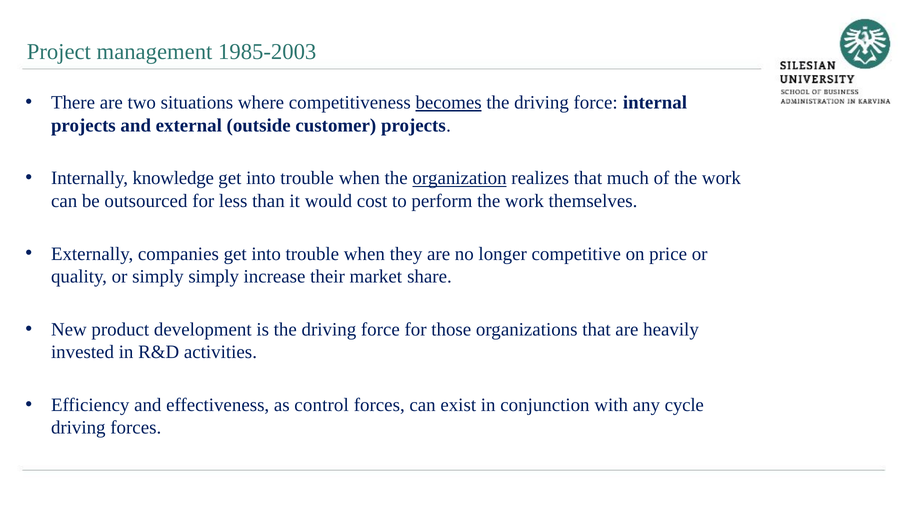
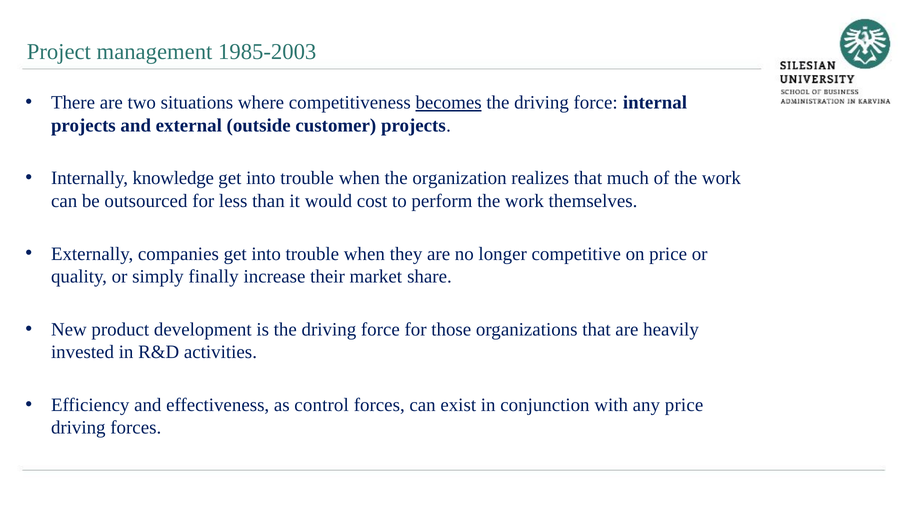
organization underline: present -> none
simply simply: simply -> finally
any cycle: cycle -> price
